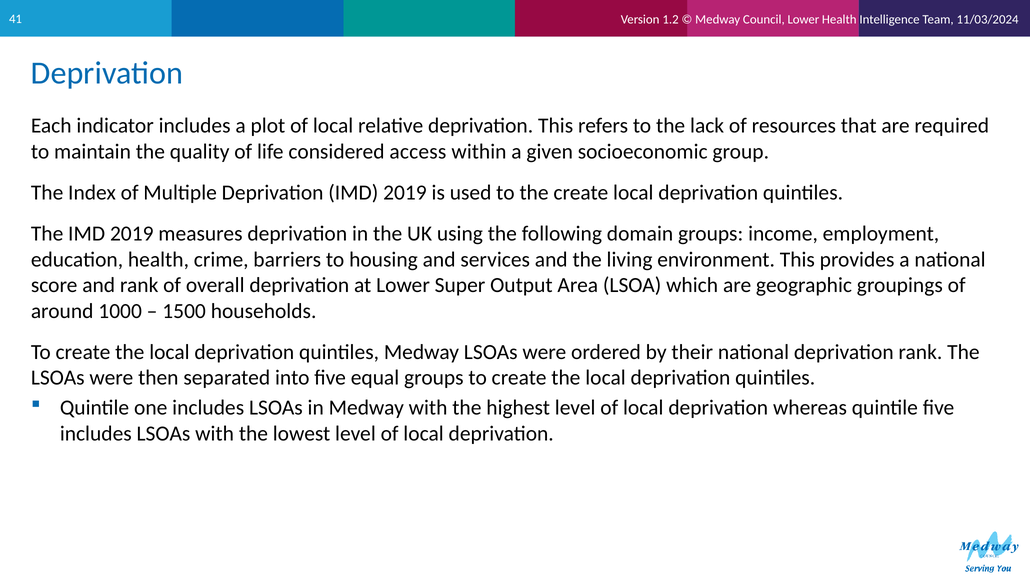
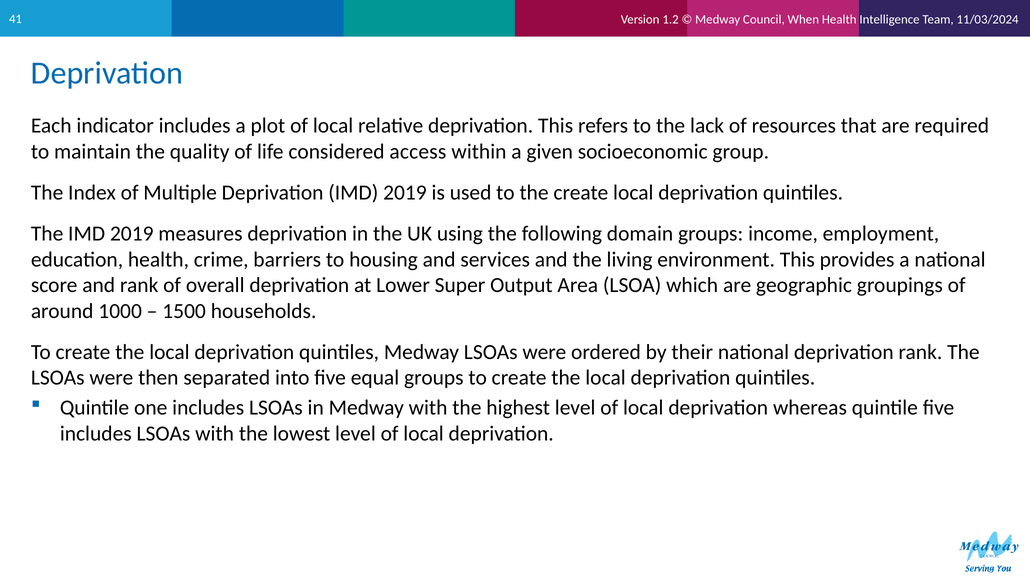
Council Lower: Lower -> When
